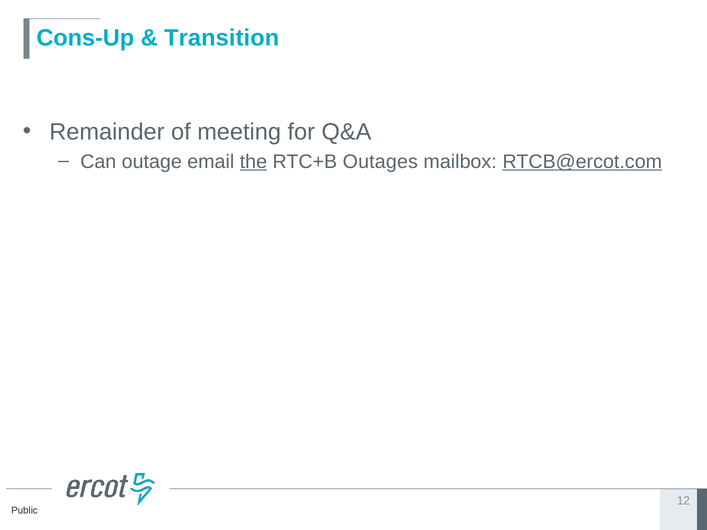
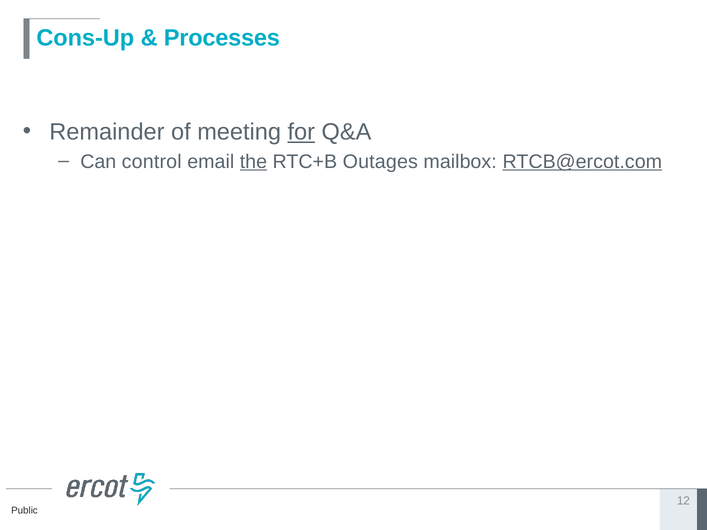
Transition: Transition -> Processes
for underline: none -> present
outage: outage -> control
